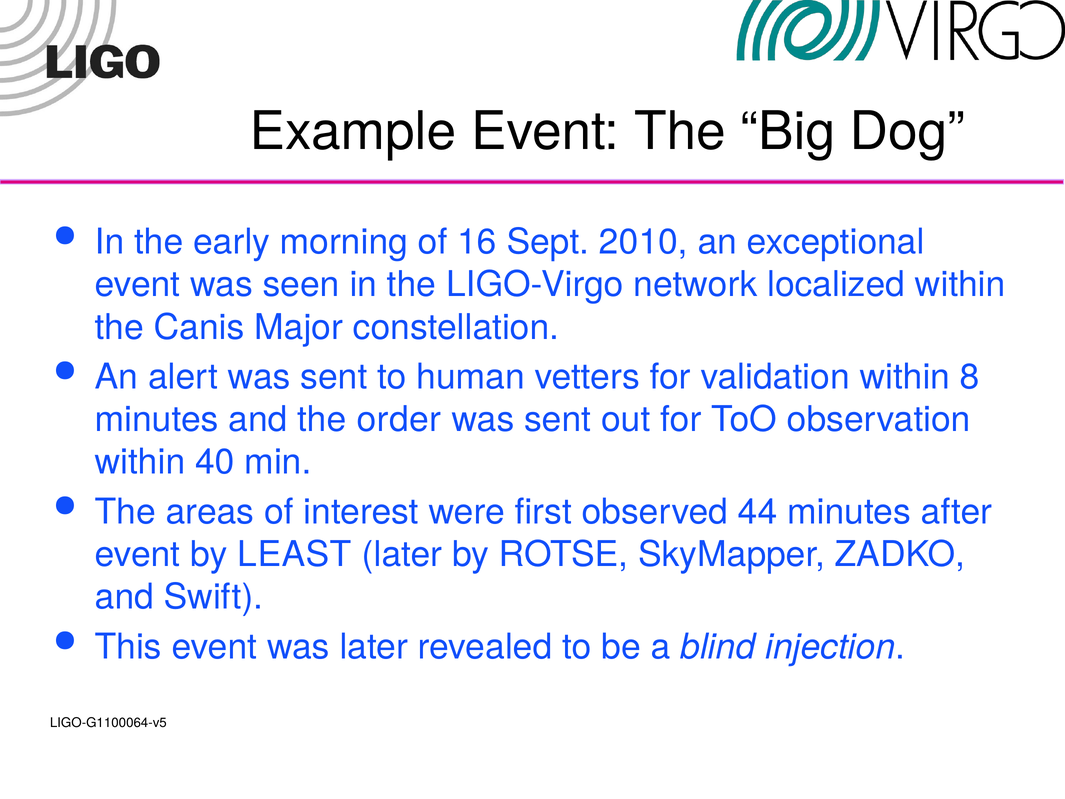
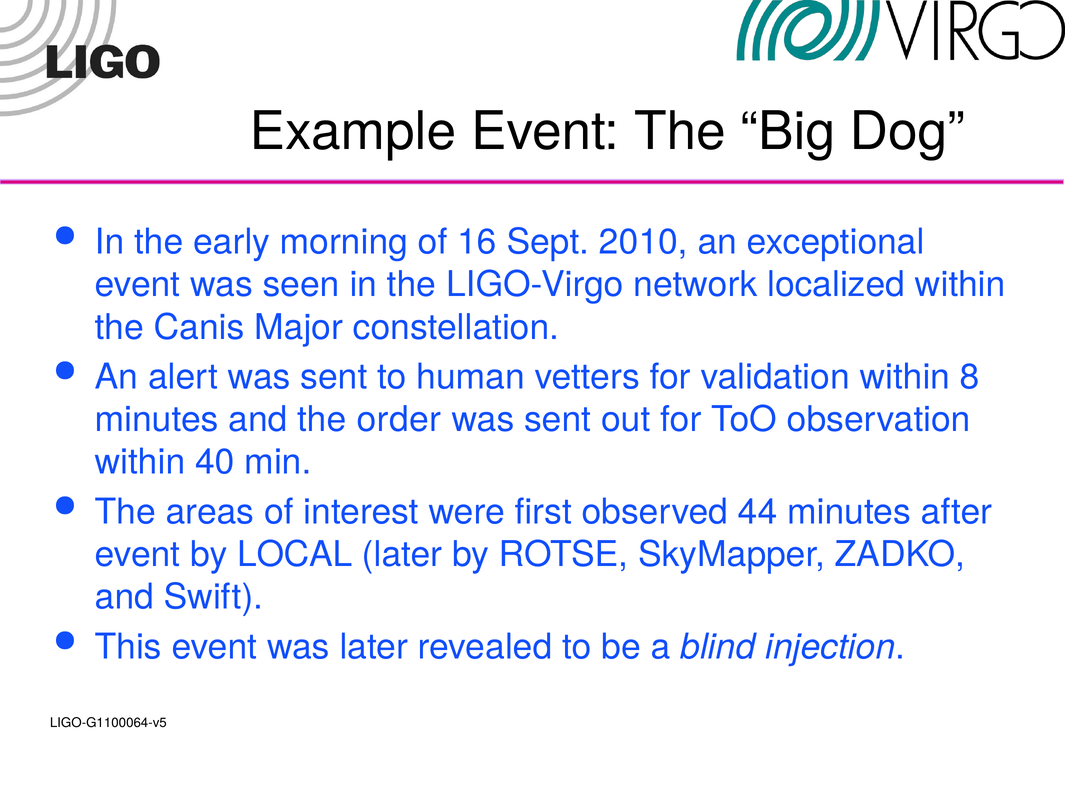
LEAST: LEAST -> LOCAL
